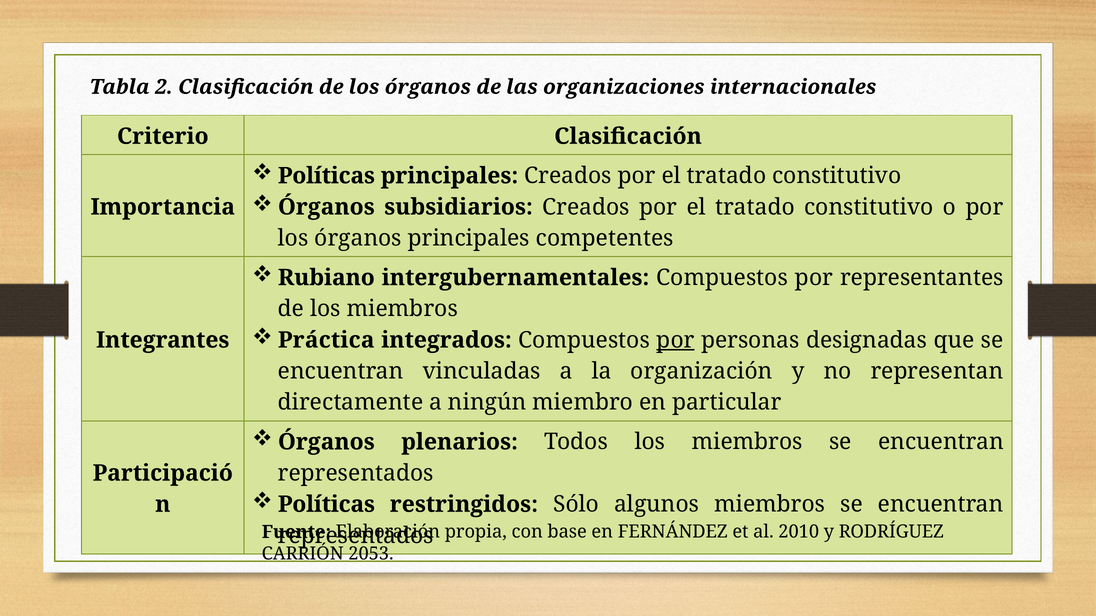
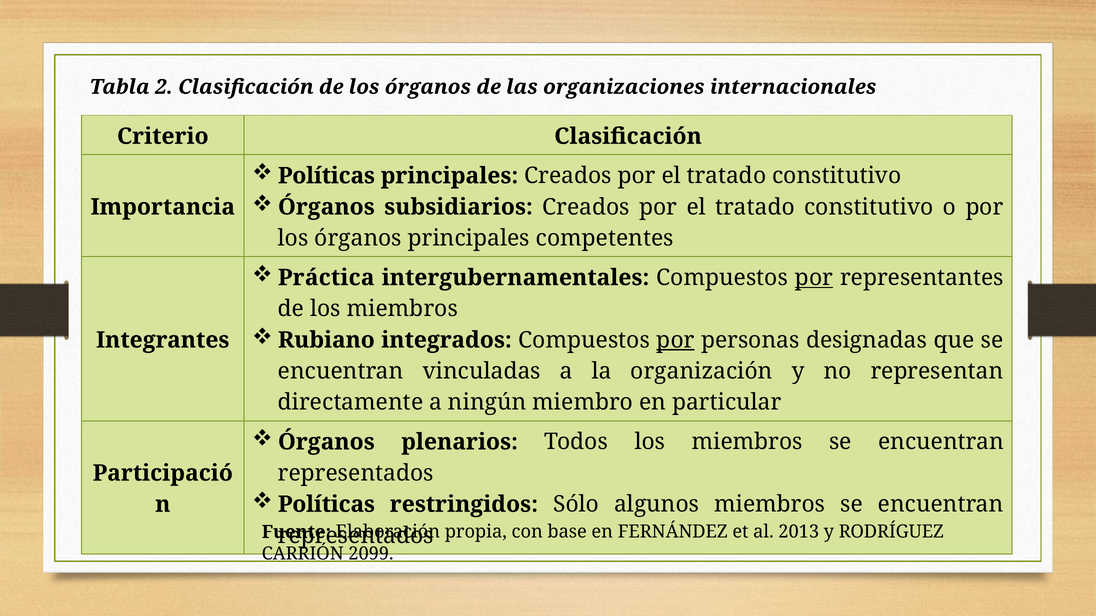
Rubiano: Rubiano -> Práctica
por at (814, 278) underline: none -> present
Práctica: Práctica -> Rubiano
2010: 2010 -> 2013
2053: 2053 -> 2099
